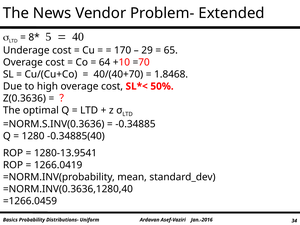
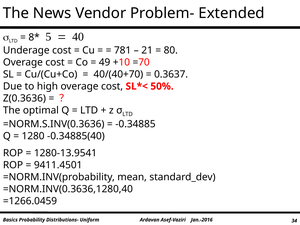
170: 170 -> 781
29: 29 -> 21
65: 65 -> 80
64: 64 -> 49
1.8468: 1.8468 -> 0.3637
1266.0419: 1266.0419 -> 9411.4501
